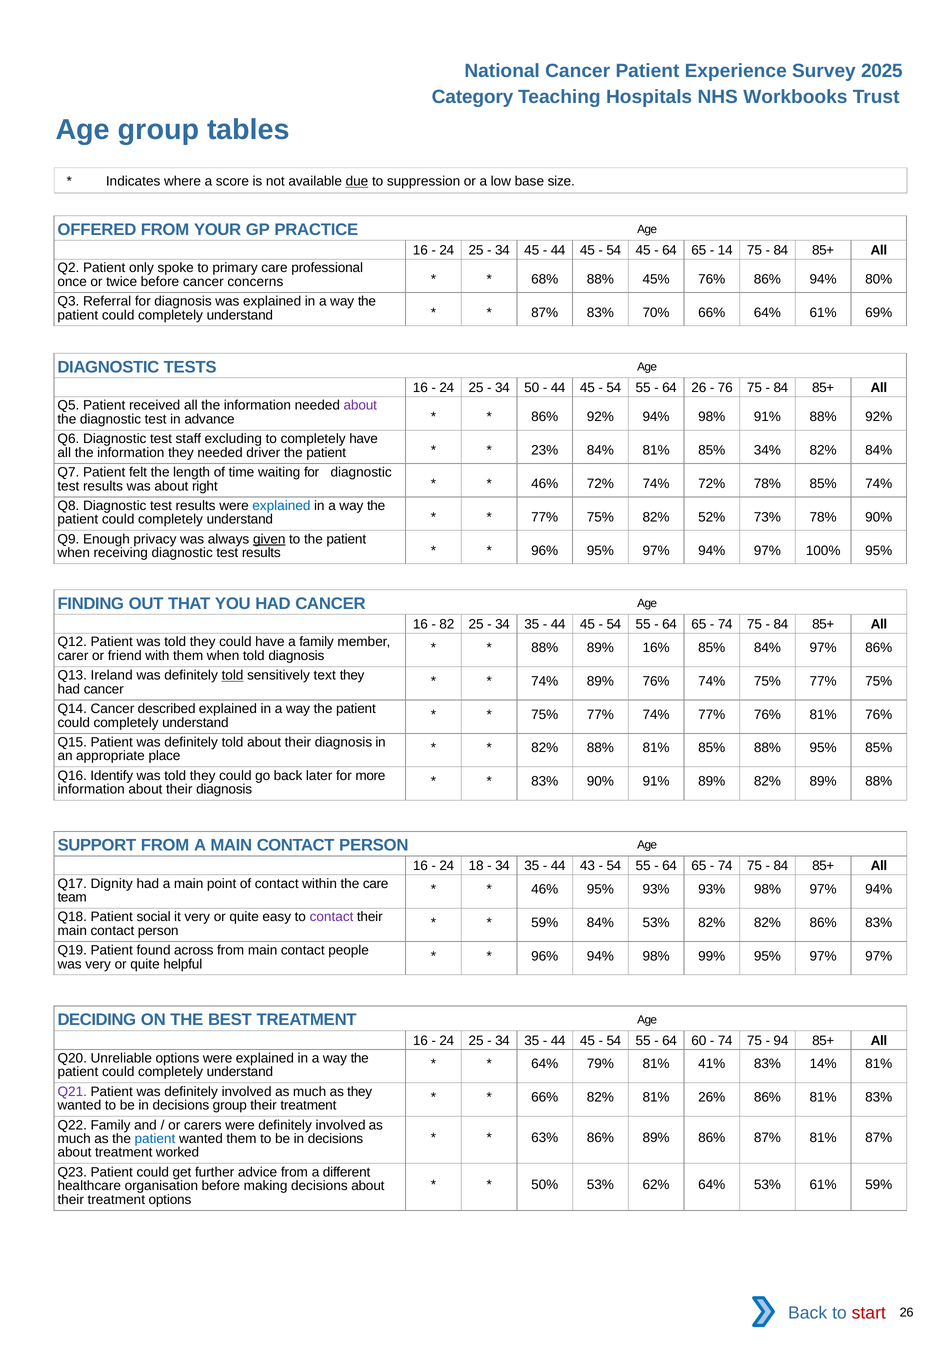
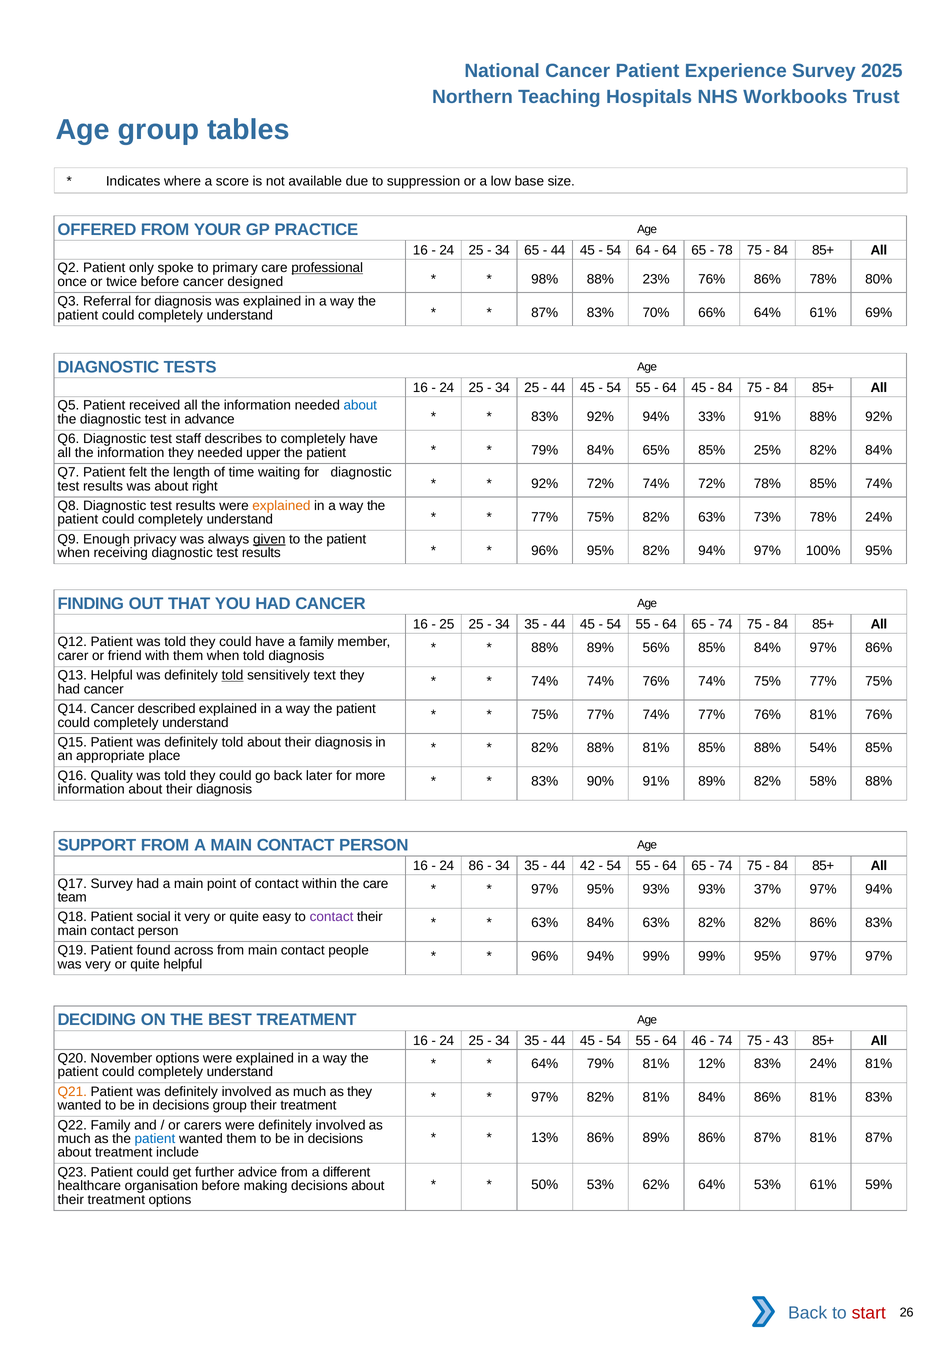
Category: Category -> Northern
due underline: present -> none
34 45: 45 -> 65
54 45: 45 -> 64
14: 14 -> 78
professional underline: none -> present
concerns: concerns -> designed
68%: 68% -> 98%
45%: 45% -> 23%
86% 94%: 94% -> 78%
34 50: 50 -> 25
64 26: 26 -> 45
76 at (725, 388): 76 -> 84
about at (360, 405) colour: purple -> blue
86% at (545, 417): 86% -> 83%
92% 94% 98%: 98% -> 33%
excluding: excluding -> describes
driver: driver -> upper
23% at (545, 450): 23% -> 79%
84% 81%: 81% -> 65%
34%: 34% -> 25%
46% at (545, 484): 46% -> 92%
explained at (281, 506) colour: blue -> orange
82% 52%: 52% -> 63%
78% 90%: 90% -> 24%
96% 95% 97%: 97% -> 82%
82 at (447, 624): 82 -> 25
16%: 16% -> 56%
Q13 Ireland: Ireland -> Helpful
74% 89%: 89% -> 74%
88% 95%: 95% -> 54%
Identify: Identify -> Quality
82% 89%: 89% -> 58%
18: 18 -> 86
43: 43 -> 42
Q17 Dignity: Dignity -> Survey
46% at (545, 889): 46% -> 97%
93% 98%: 98% -> 37%
59% at (545, 923): 59% -> 63%
84% 53%: 53% -> 63%
96% 94% 98%: 98% -> 99%
60: 60 -> 46
94: 94 -> 43
Unreliable: Unreliable -> November
41%: 41% -> 12%
83% 14%: 14% -> 24%
Q21 colour: purple -> orange
66% at (545, 1097): 66% -> 97%
81% 26%: 26% -> 84%
63%: 63% -> 13%
worked: worked -> include
